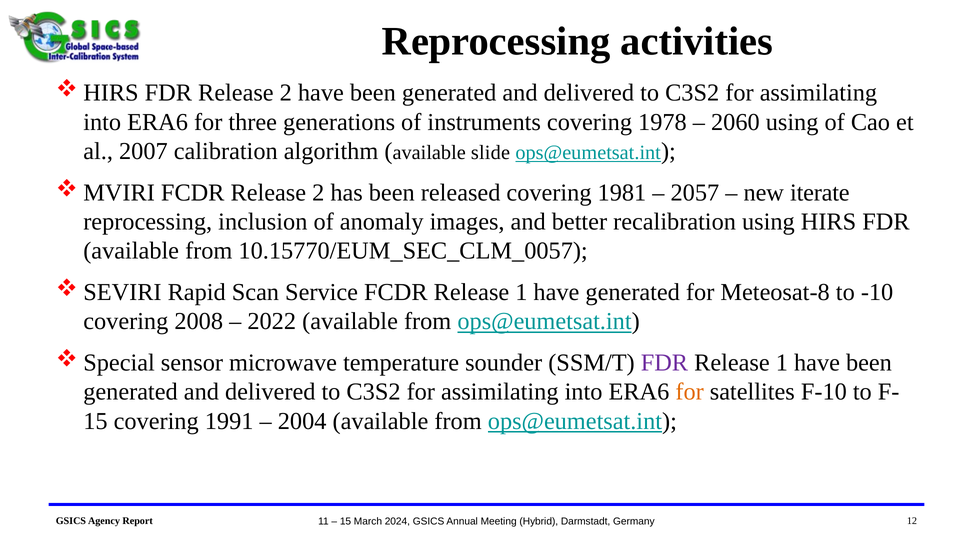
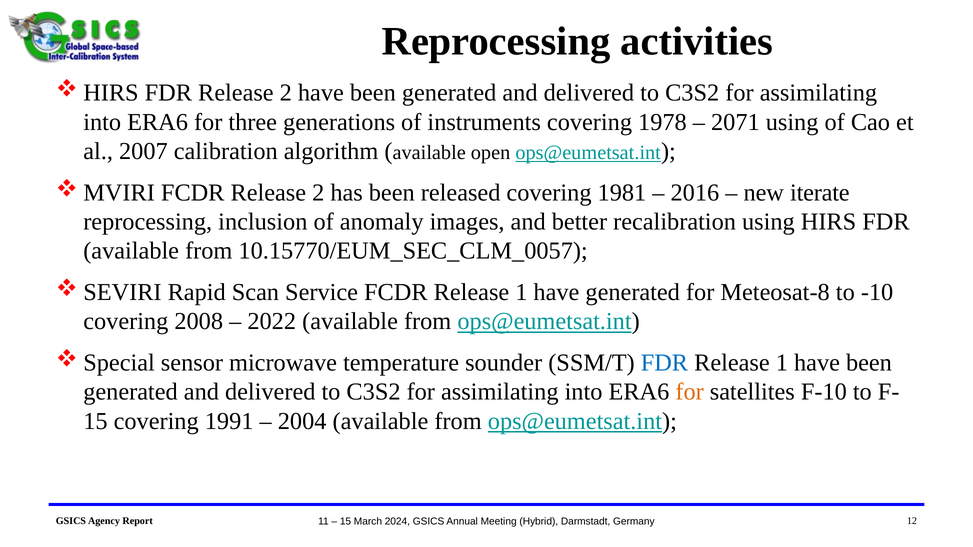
2060: 2060 -> 2071
slide: slide -> open
2057: 2057 -> 2016
FDR at (664, 363) colour: purple -> blue
